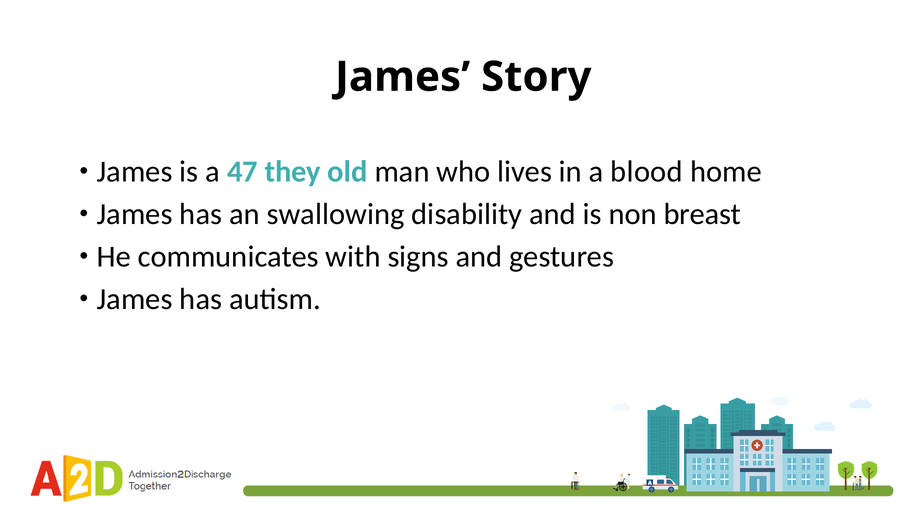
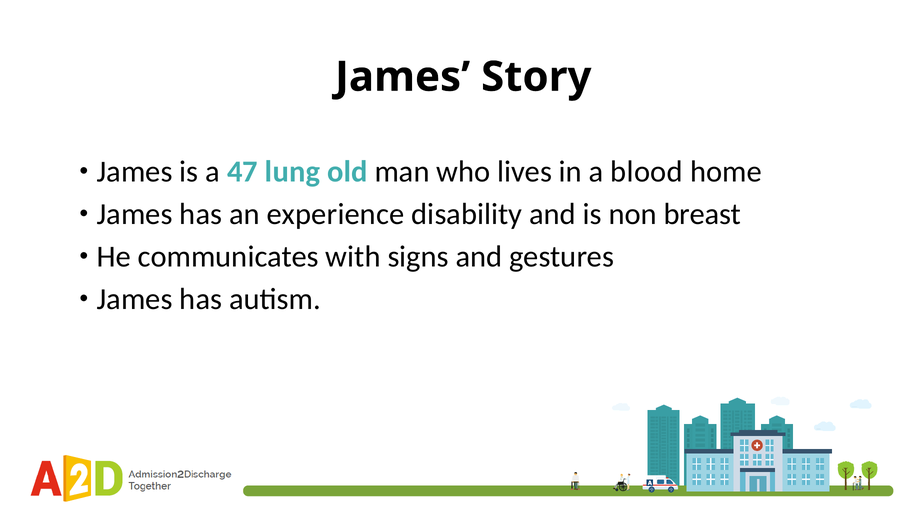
they: they -> lung
swallowing: swallowing -> experience
